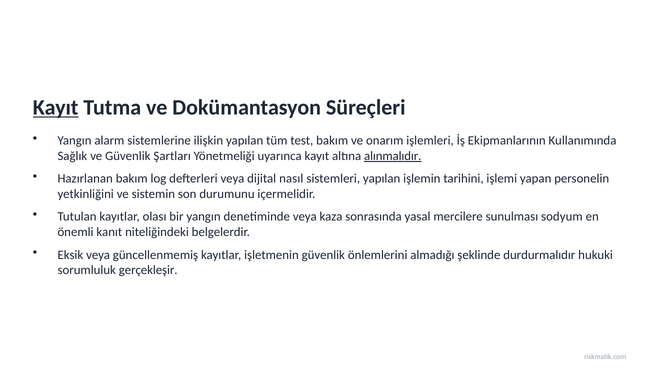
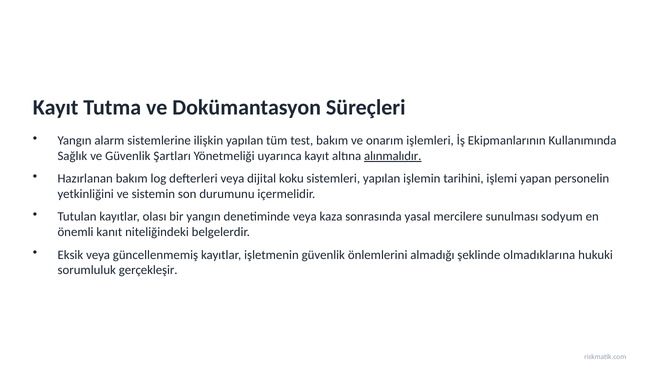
Kayıt at (56, 108) underline: present -> none
nasıl: nasıl -> koku
durdurmalıdır: durdurmalıdır -> olmadıklarına
